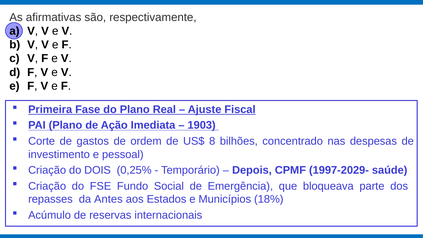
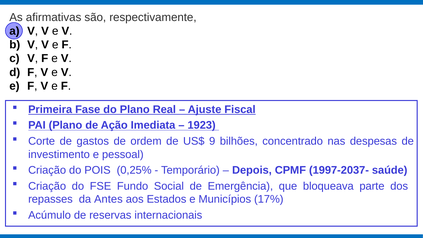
1903: 1903 -> 1923
8: 8 -> 9
DOIS: DOIS -> POIS
1997-2029-: 1997-2029- -> 1997-2037-
18%: 18% -> 17%
